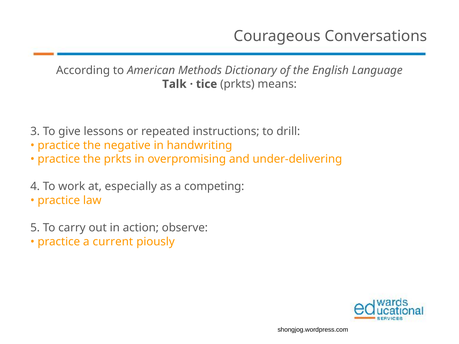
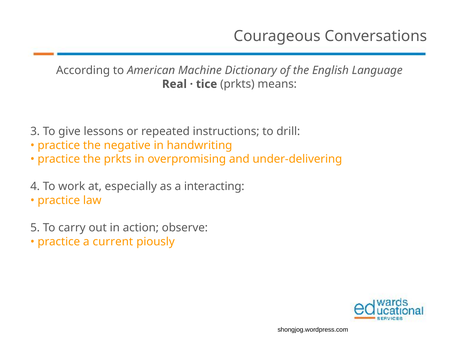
Methods: Methods -> Machine
Talk: Talk -> Real
competing: competing -> interacting
